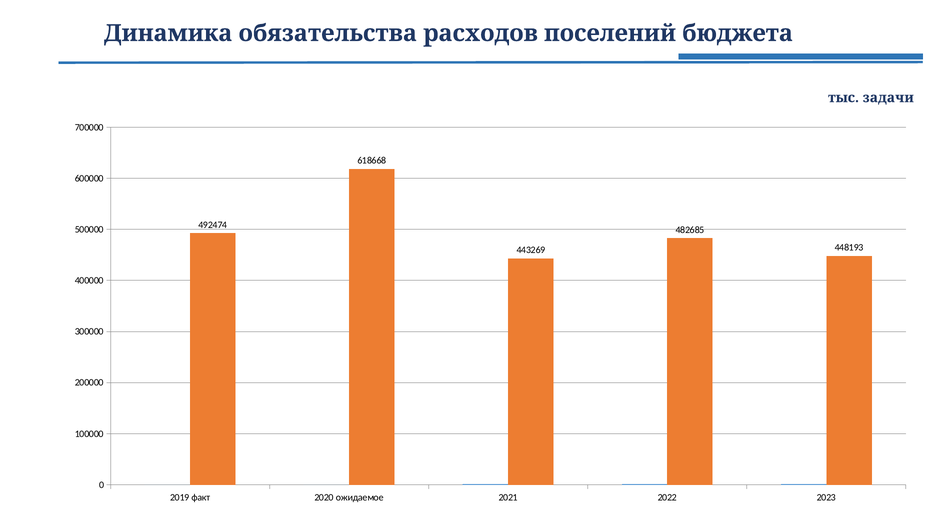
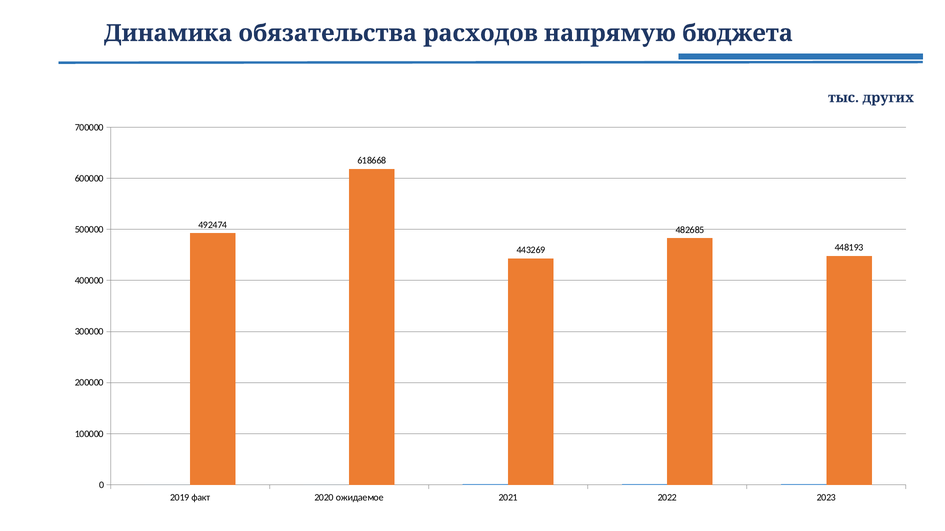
поселений: поселений -> напрямую
задачи: задачи -> других
